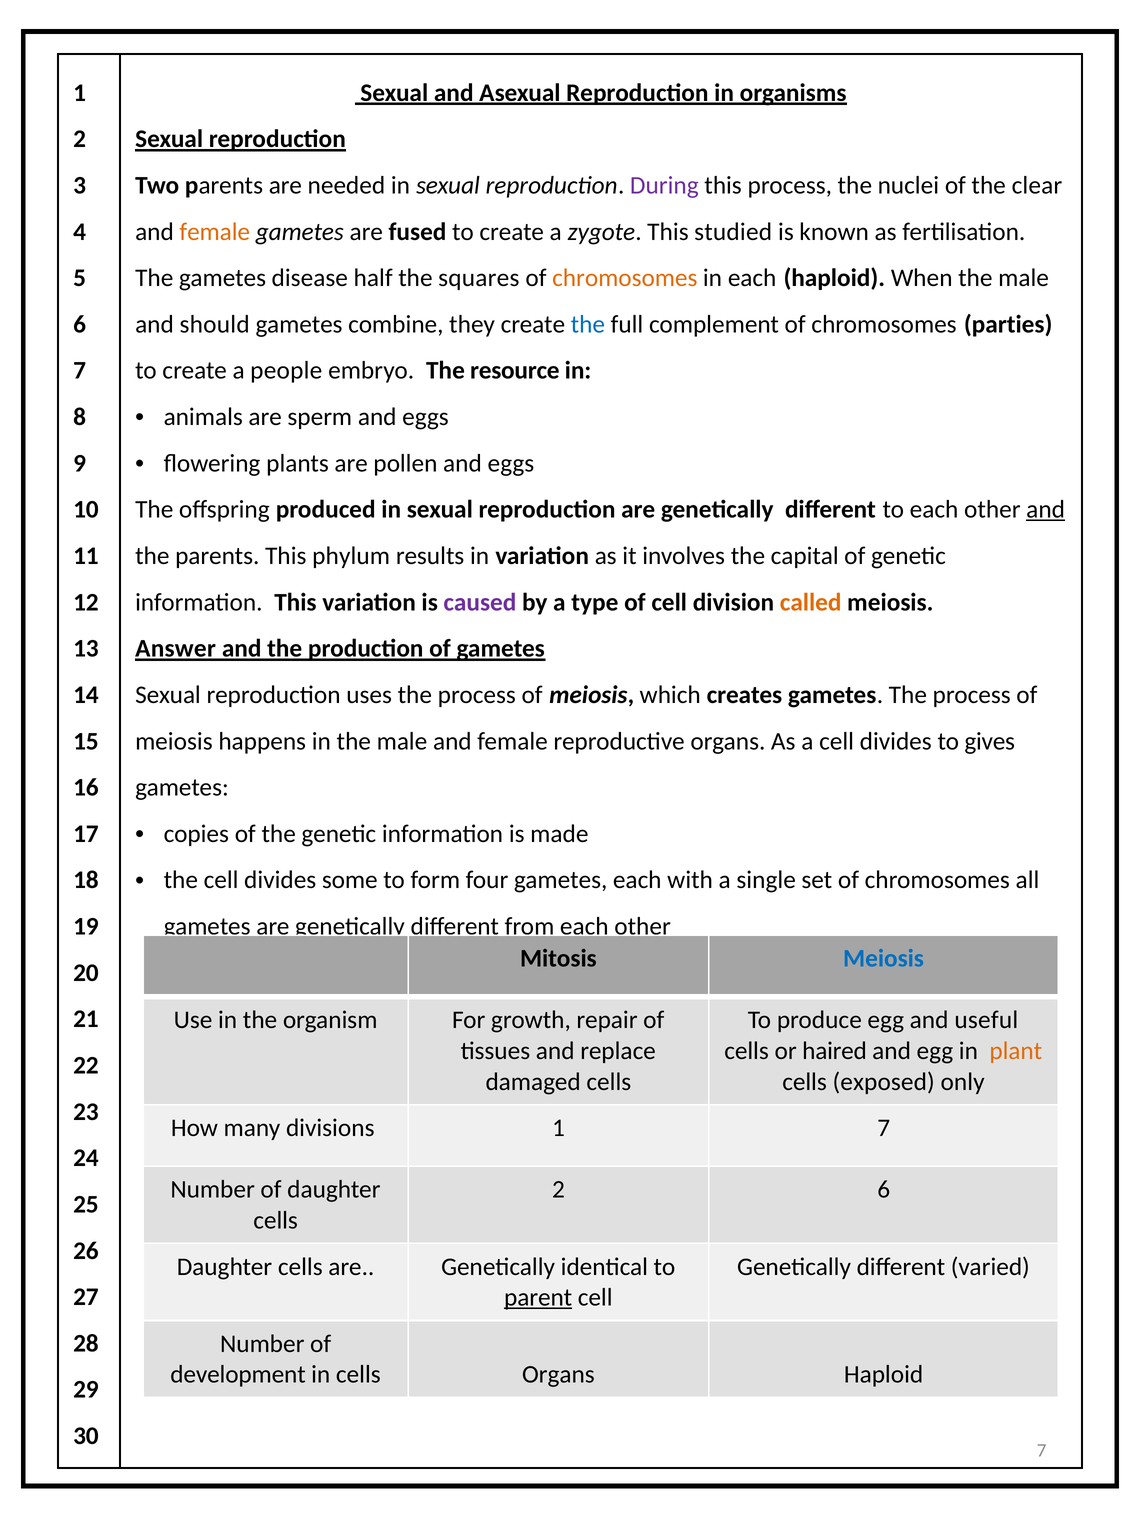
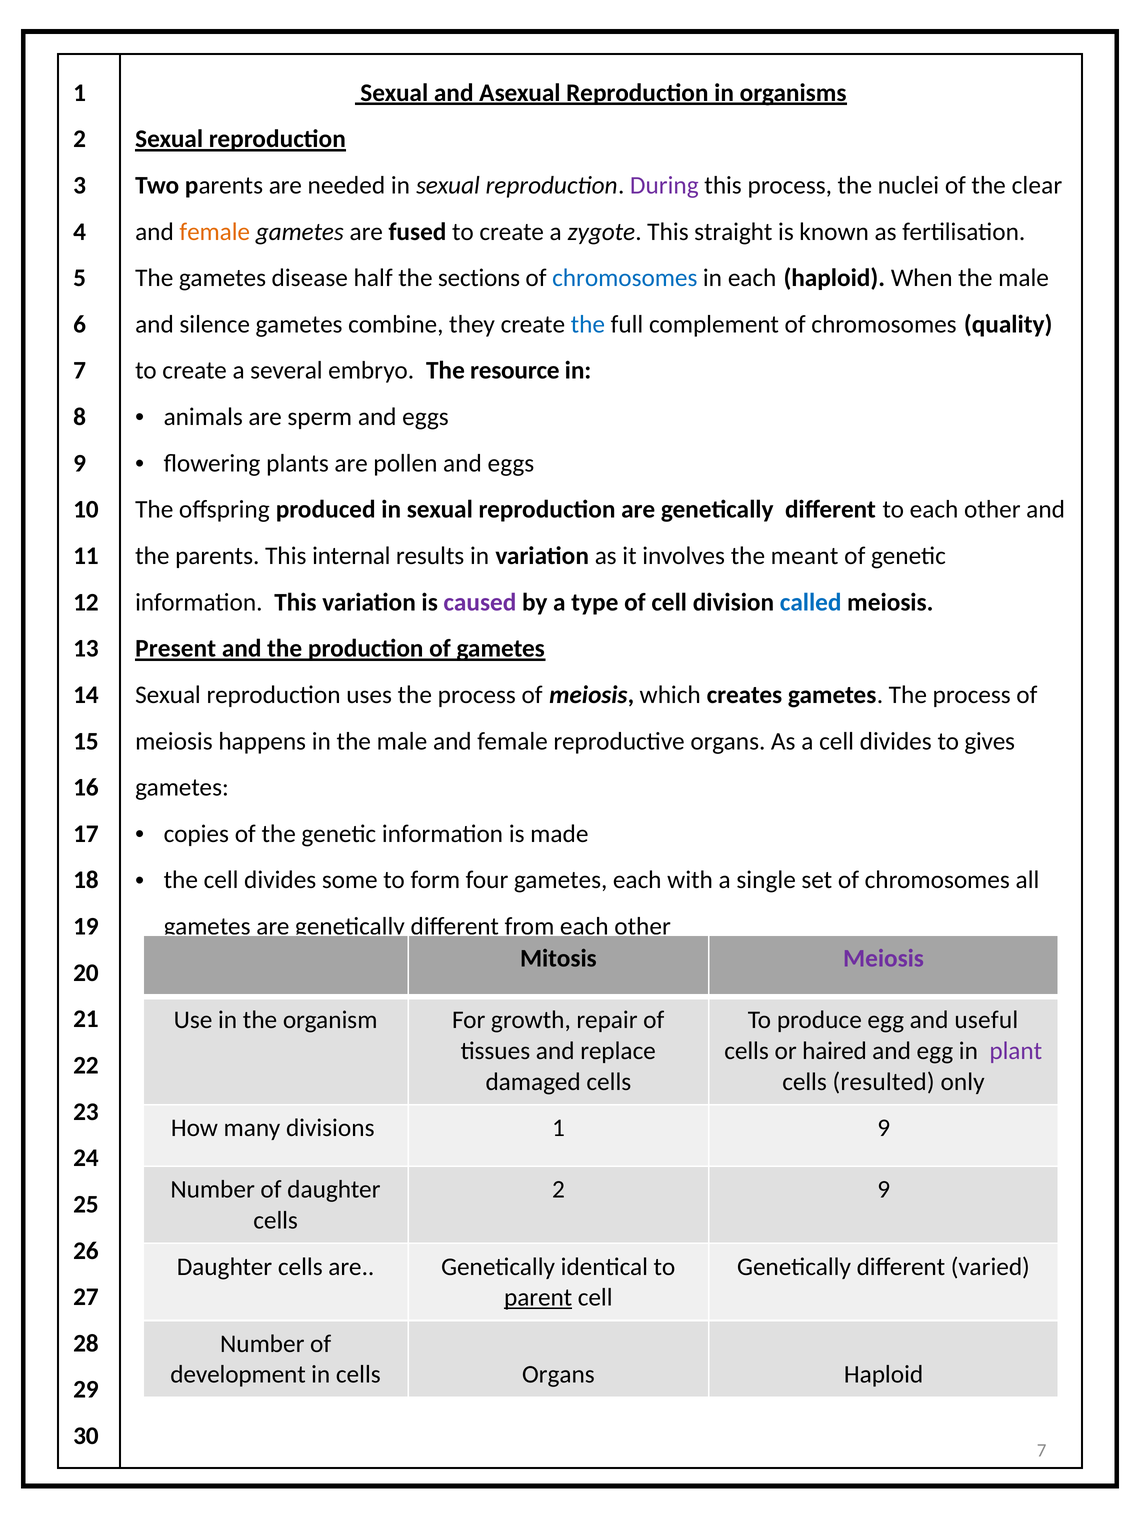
studied: studied -> straight
squares: squares -> sections
chromosomes at (625, 278) colour: orange -> blue
should: should -> silence
parties: parties -> quality
people: people -> several
and at (1046, 510) underline: present -> none
phylum: phylum -> internal
capital: capital -> meant
called colour: orange -> blue
Answer: Answer -> Present
Meiosis at (883, 958) colour: blue -> purple
plant colour: orange -> purple
exposed: exposed -> resulted
1 7: 7 -> 9
2 6: 6 -> 9
